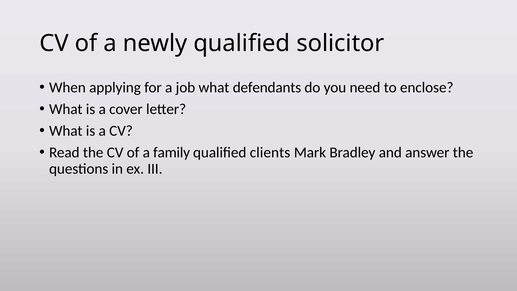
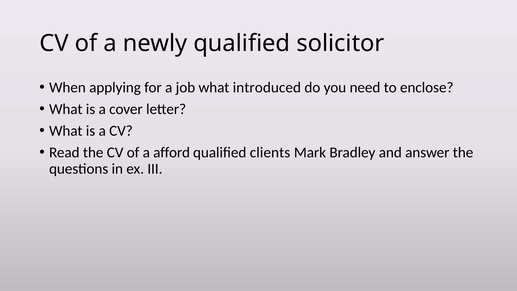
defendants: defendants -> introduced
family: family -> afford
